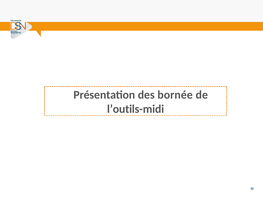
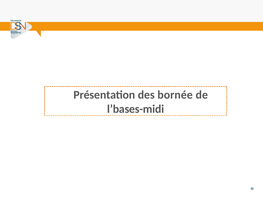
l’outils-midi: l’outils-midi -> l’bases-midi
